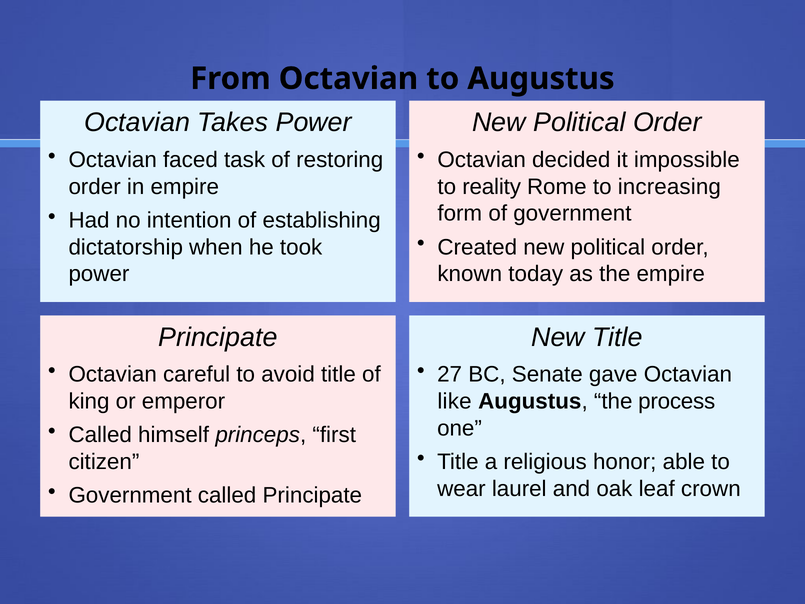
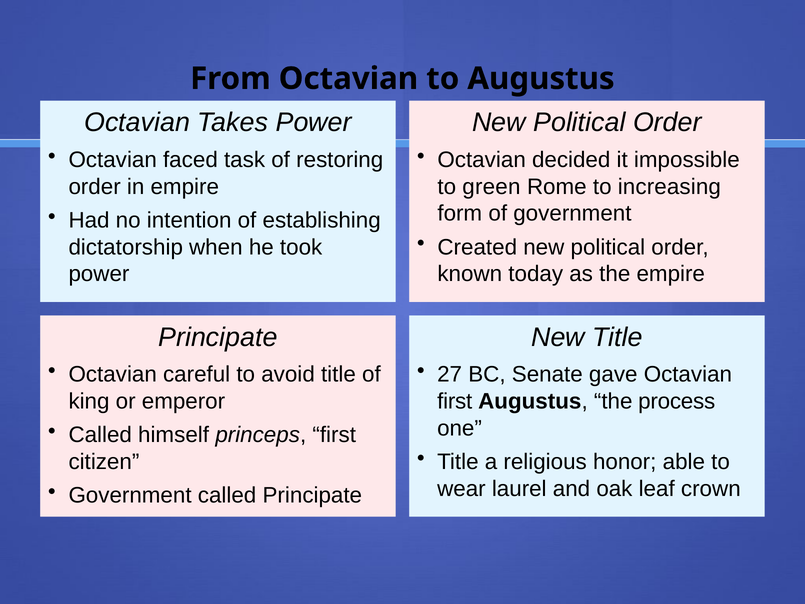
reality: reality -> green
like at (454, 401): like -> first
